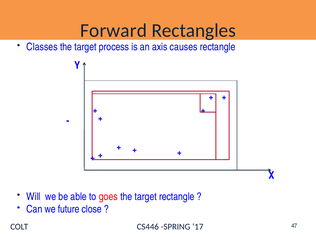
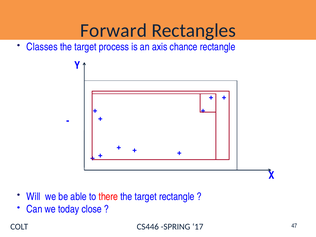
causes: causes -> chance
goes: goes -> there
future: future -> today
